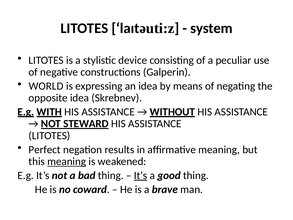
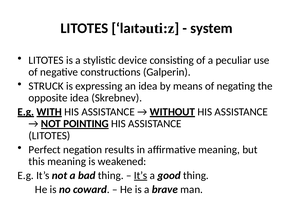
WORLD: WORLD -> STRUCK
STEWARD: STEWARD -> POINTING
meaning at (67, 161) underline: present -> none
